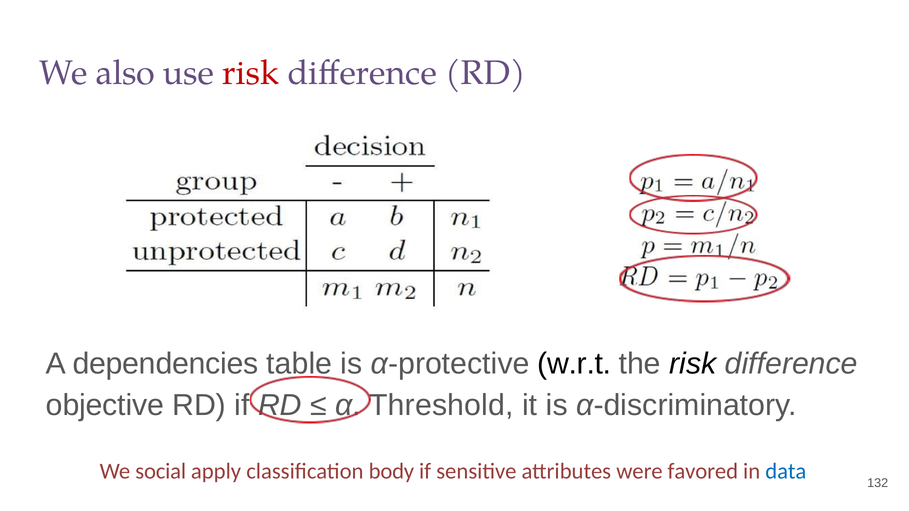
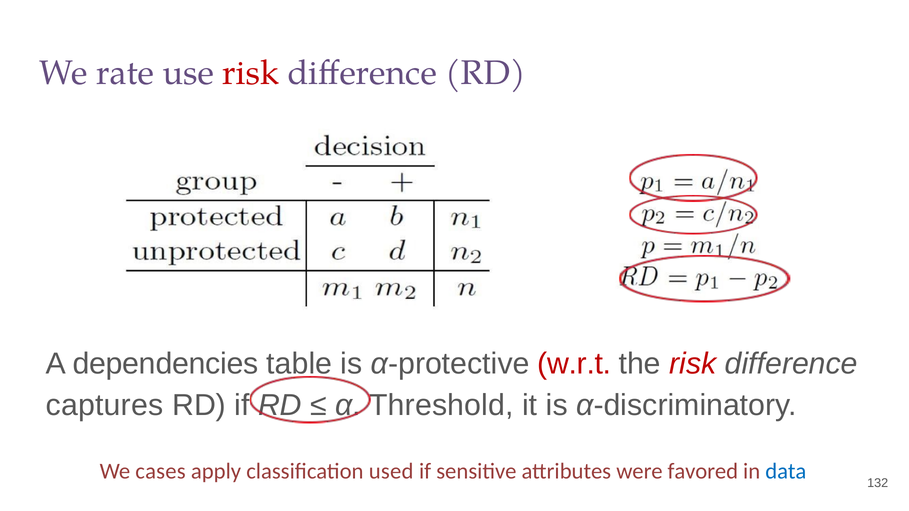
also: also -> rate
w.r.t colour: black -> red
risk at (693, 364) colour: black -> red
objective: objective -> captures
social: social -> cases
body: body -> used
